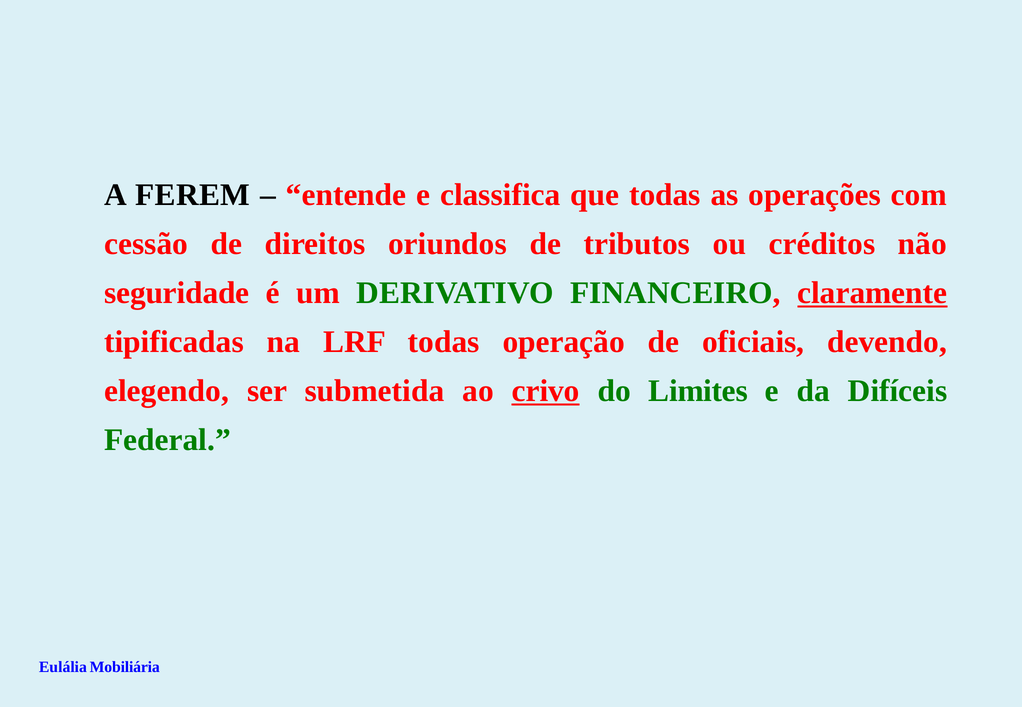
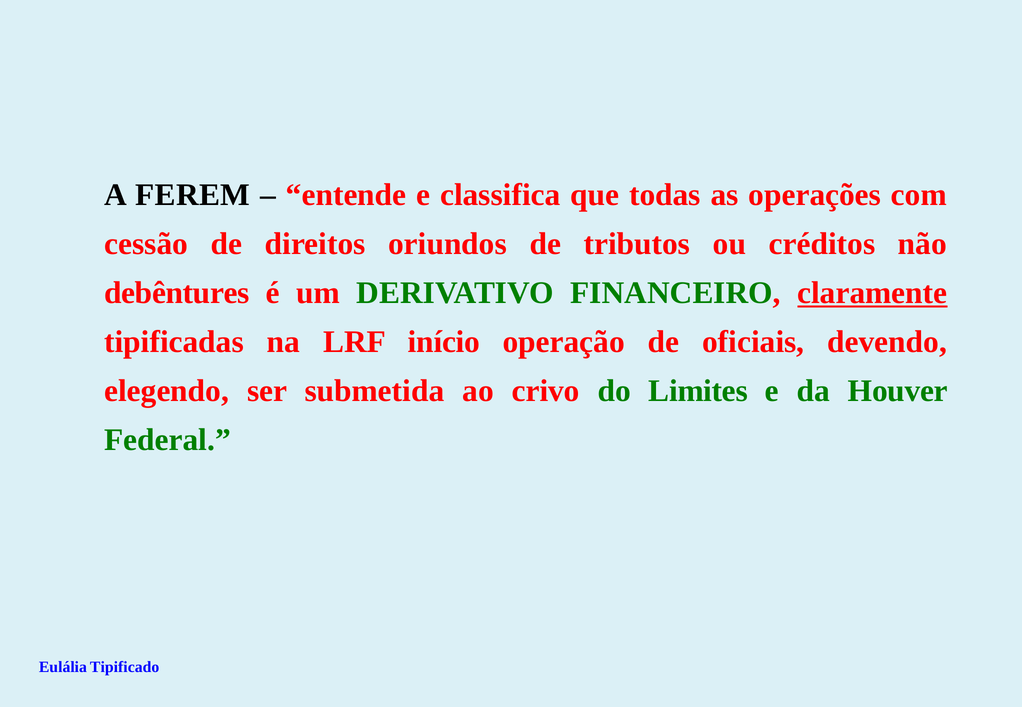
seguridade: seguridade -> debêntures
LRF todas: todas -> início
crivo underline: present -> none
Difíceis: Difíceis -> Houver
Mobiliária: Mobiliária -> Tipificado
